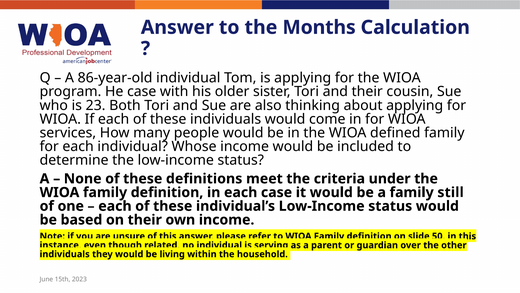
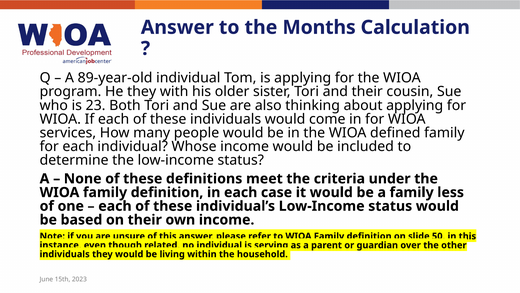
86-year-old: 86-year-old -> 89-year-old
He case: case -> they
still: still -> less
